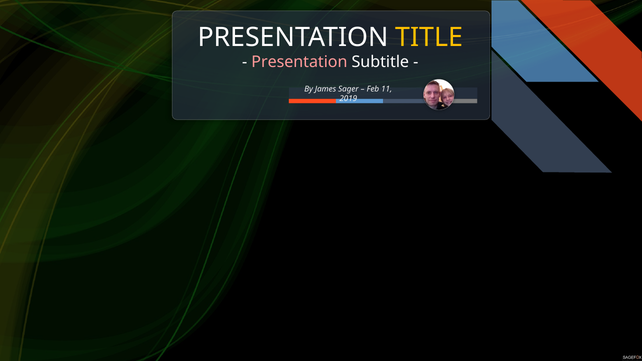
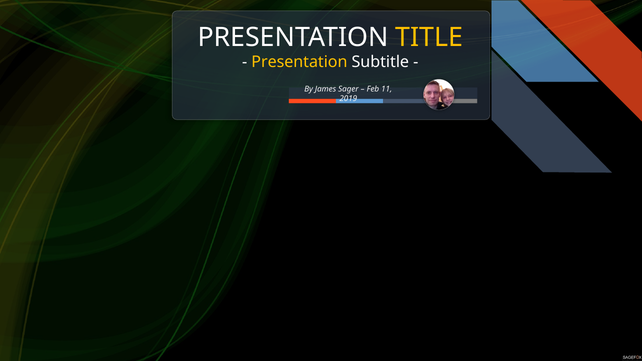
Presentation at (299, 62) colour: pink -> yellow
